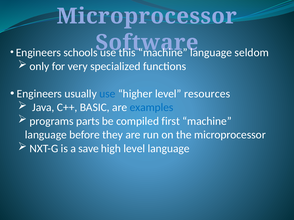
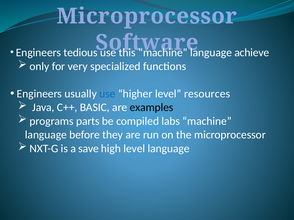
schools: schools -> tedious
seldom: seldom -> achieve
examples colour: blue -> black
first: first -> labs
